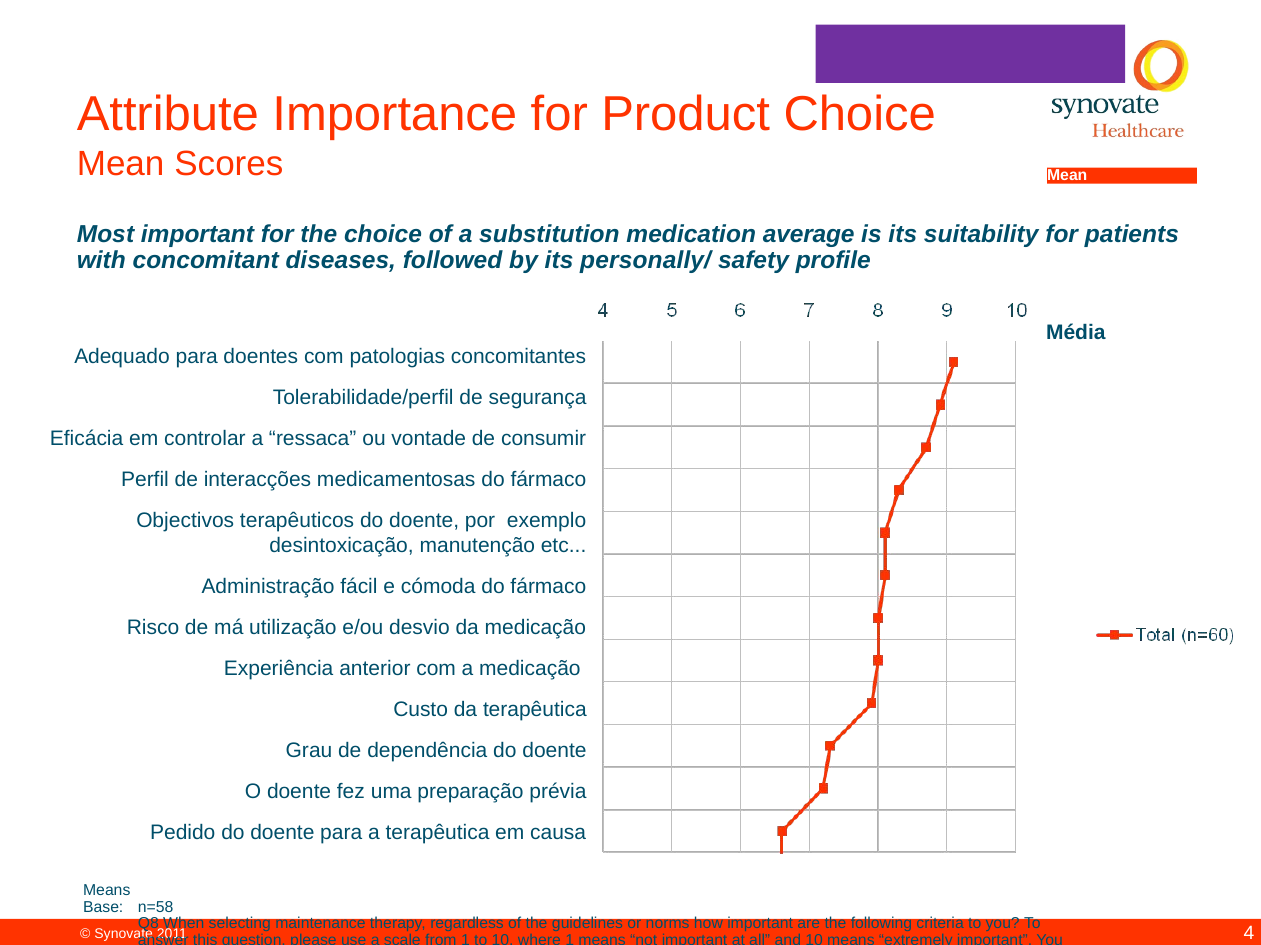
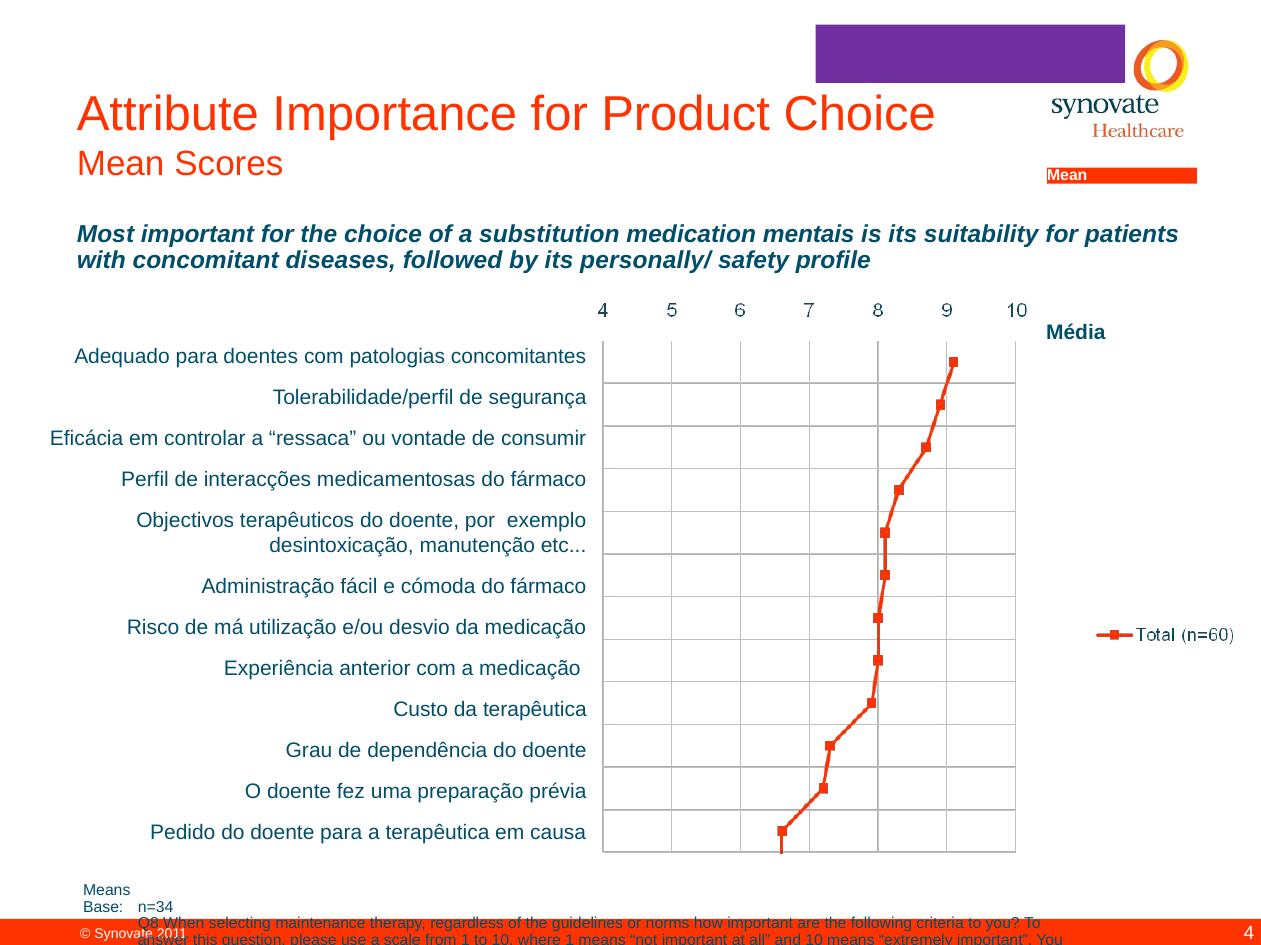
average: average -> mentais
n=58: n=58 -> n=34
